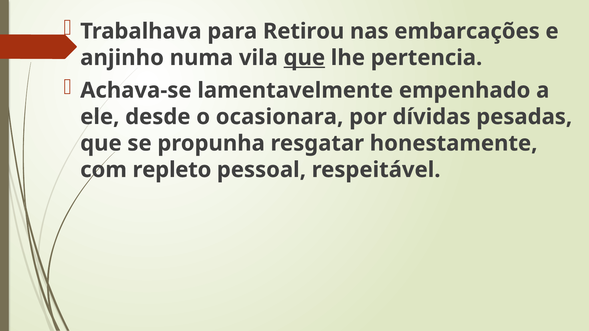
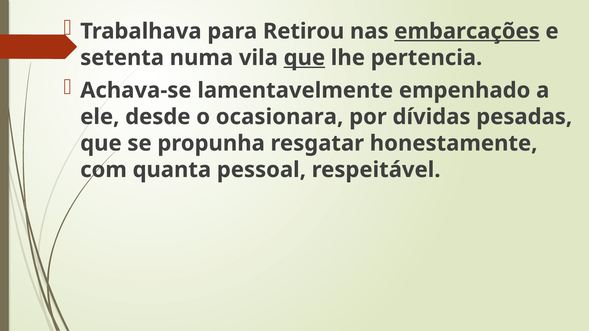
embarcações underline: none -> present
anjinho: anjinho -> setenta
repleto: repleto -> quanta
